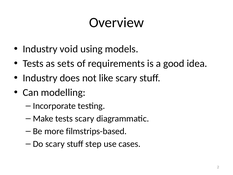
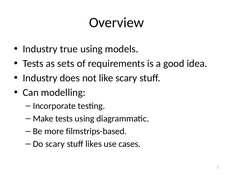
void: void -> true
tests scary: scary -> using
step: step -> likes
